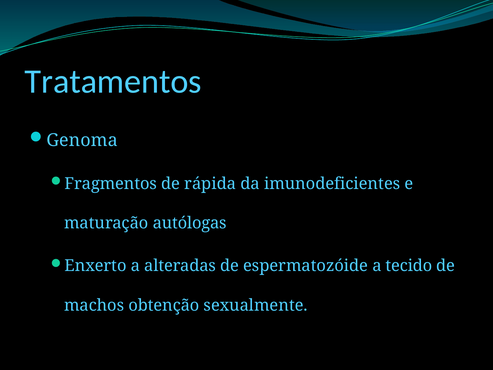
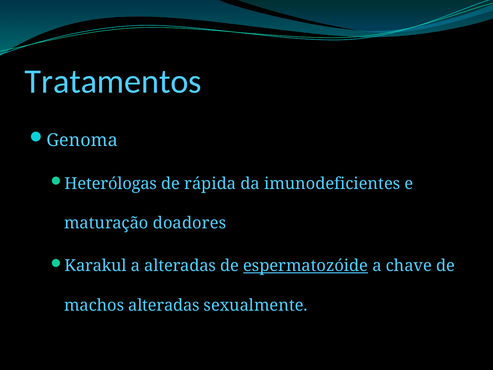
Fragmentos: Fragmentos -> Heterólogas
autólogas: autólogas -> doadores
Enxerto: Enxerto -> Karakul
espermatozóide underline: none -> present
tecido: tecido -> chave
machos obtenção: obtenção -> alteradas
